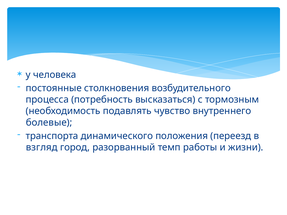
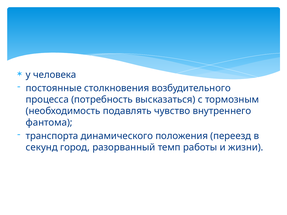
болевые: болевые -> фантома
взгляд: взгляд -> секунд
